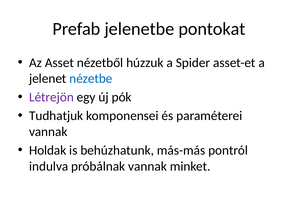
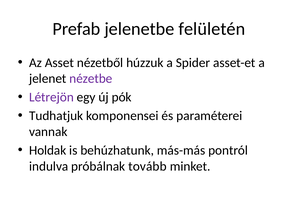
pontokat: pontokat -> felületén
nézetbe colour: blue -> purple
próbálnak vannak: vannak -> tovább
